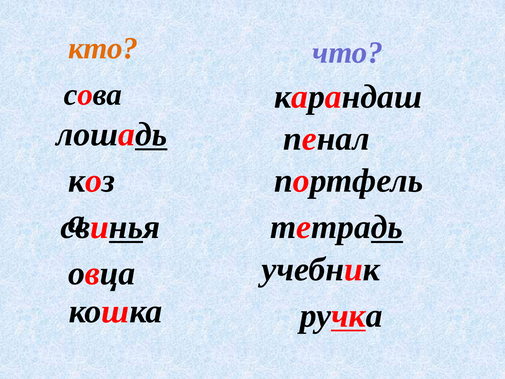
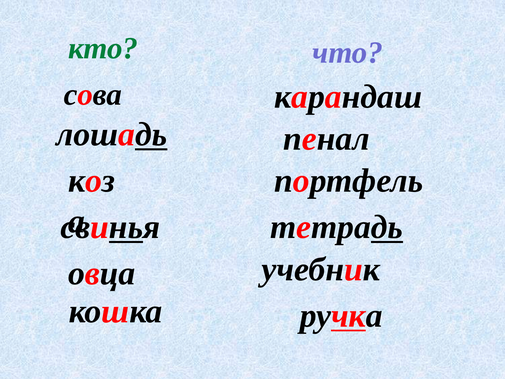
кто colour: orange -> green
